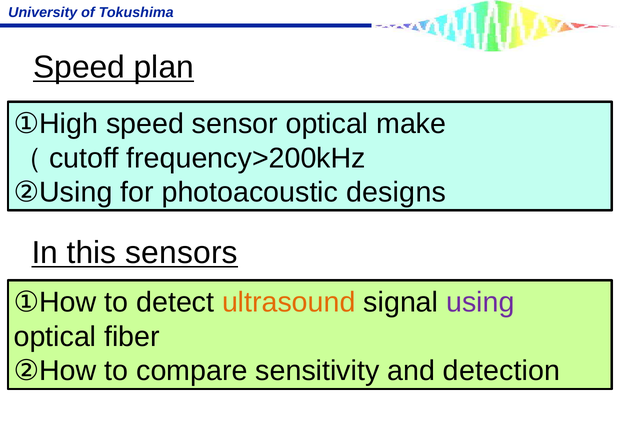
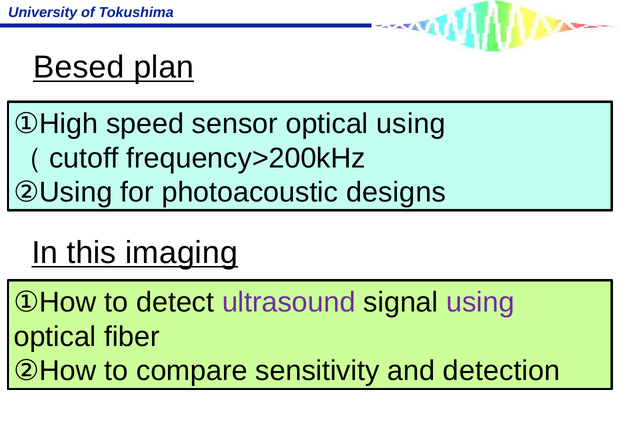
Speed at (79, 67): Speed -> Besed
optical make: make -> using
sensors: sensors -> imaging
ultrasound colour: orange -> purple
